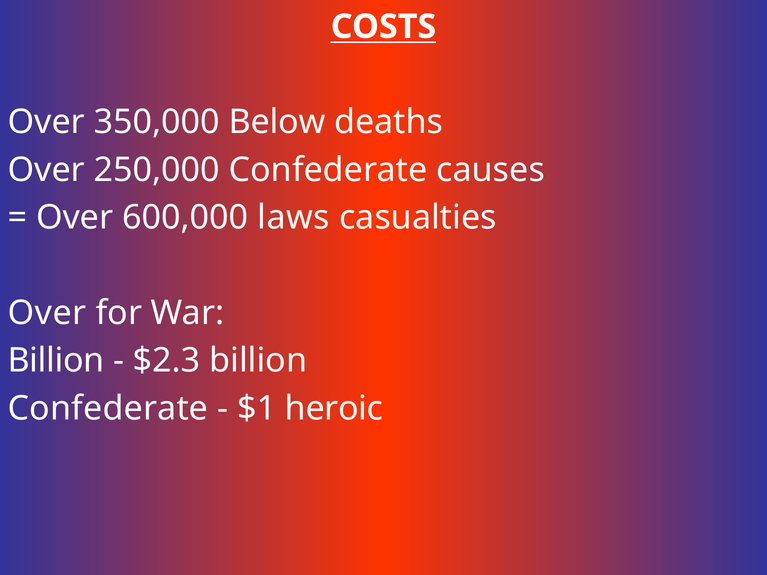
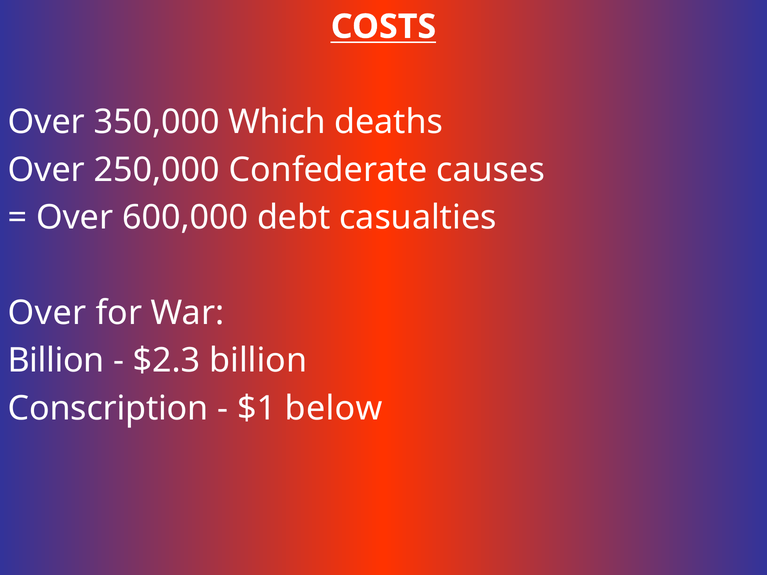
Below: Below -> Which
laws: laws -> debt
Confederate at (108, 409): Confederate -> Conscription
heroic: heroic -> below
